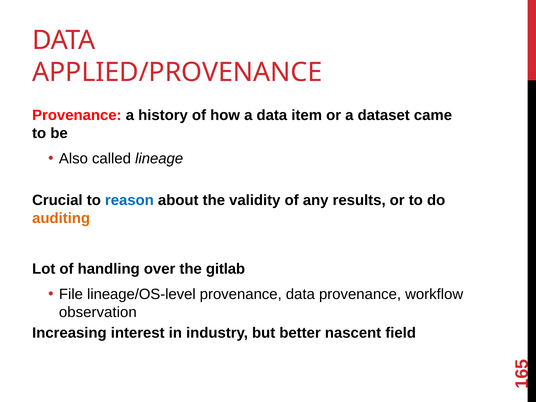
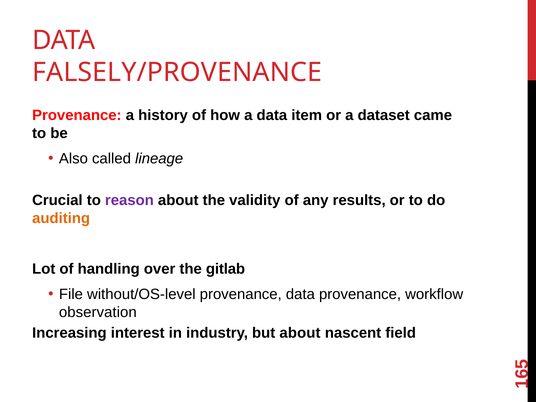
APPLIED/PROVENANCE: APPLIED/PROVENANCE -> FALSELY/PROVENANCE
reason colour: blue -> purple
lineage/OS-level: lineage/OS-level -> without/OS-level
but better: better -> about
